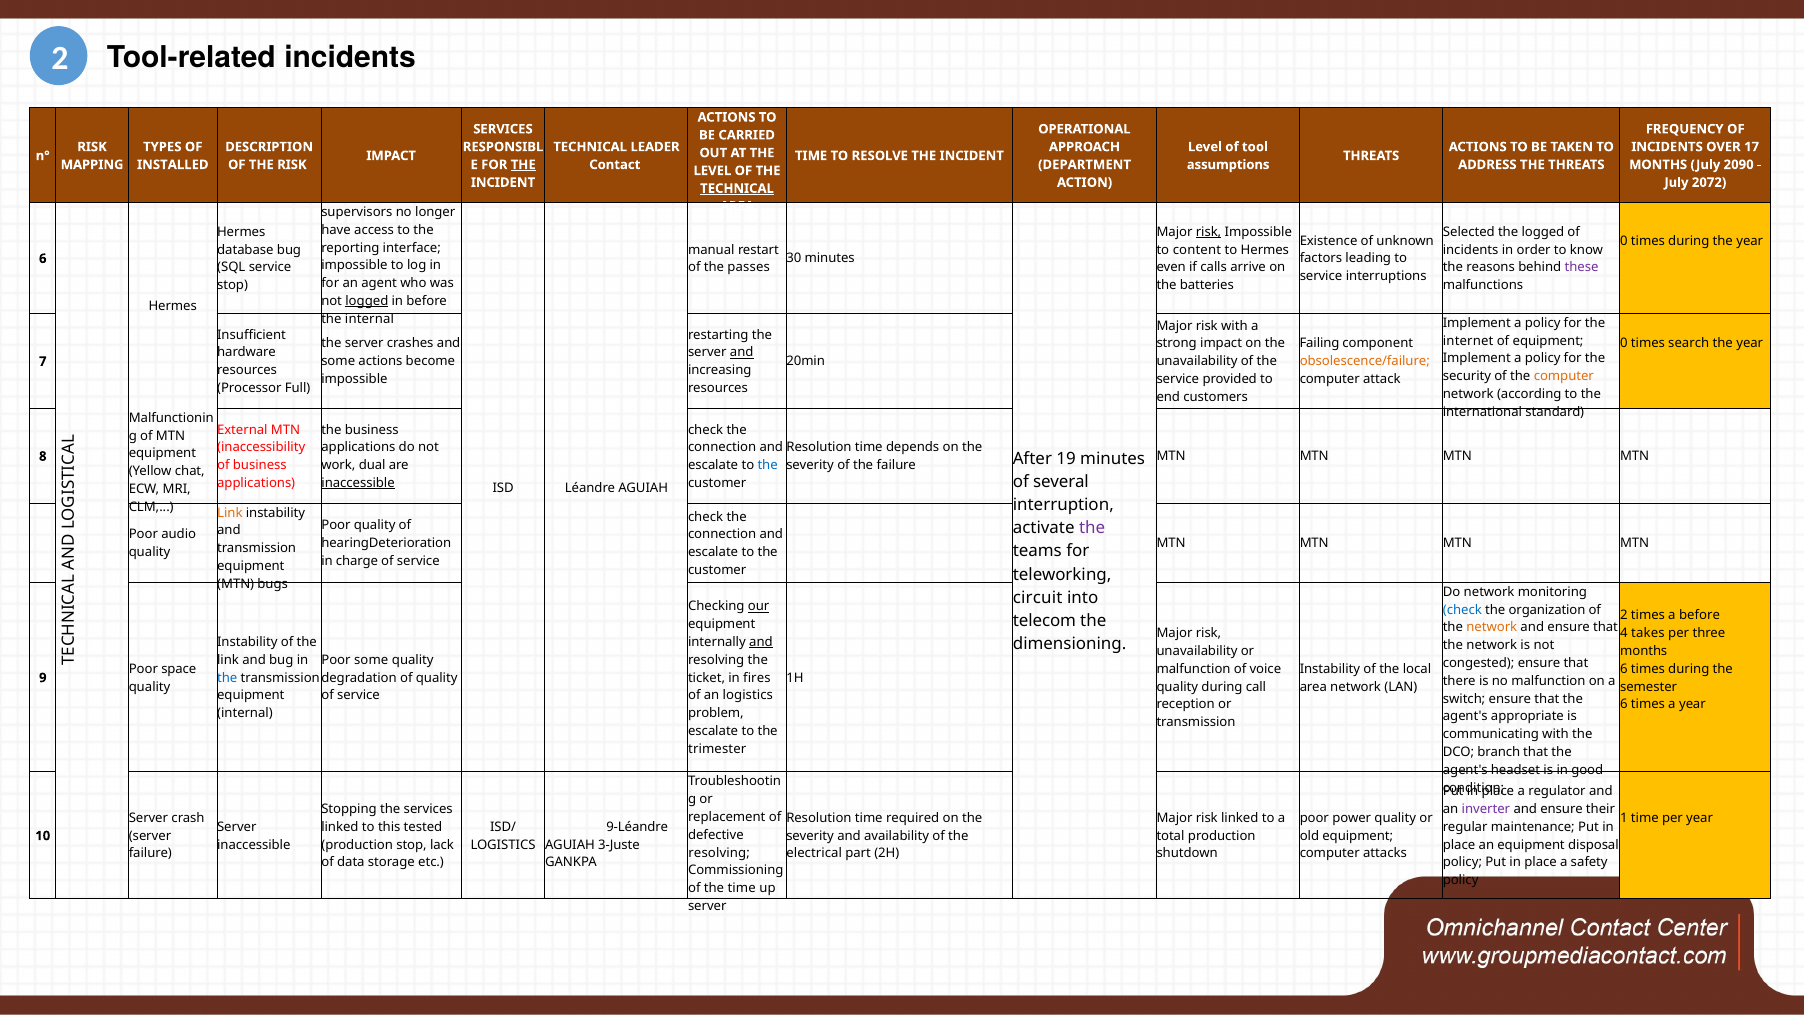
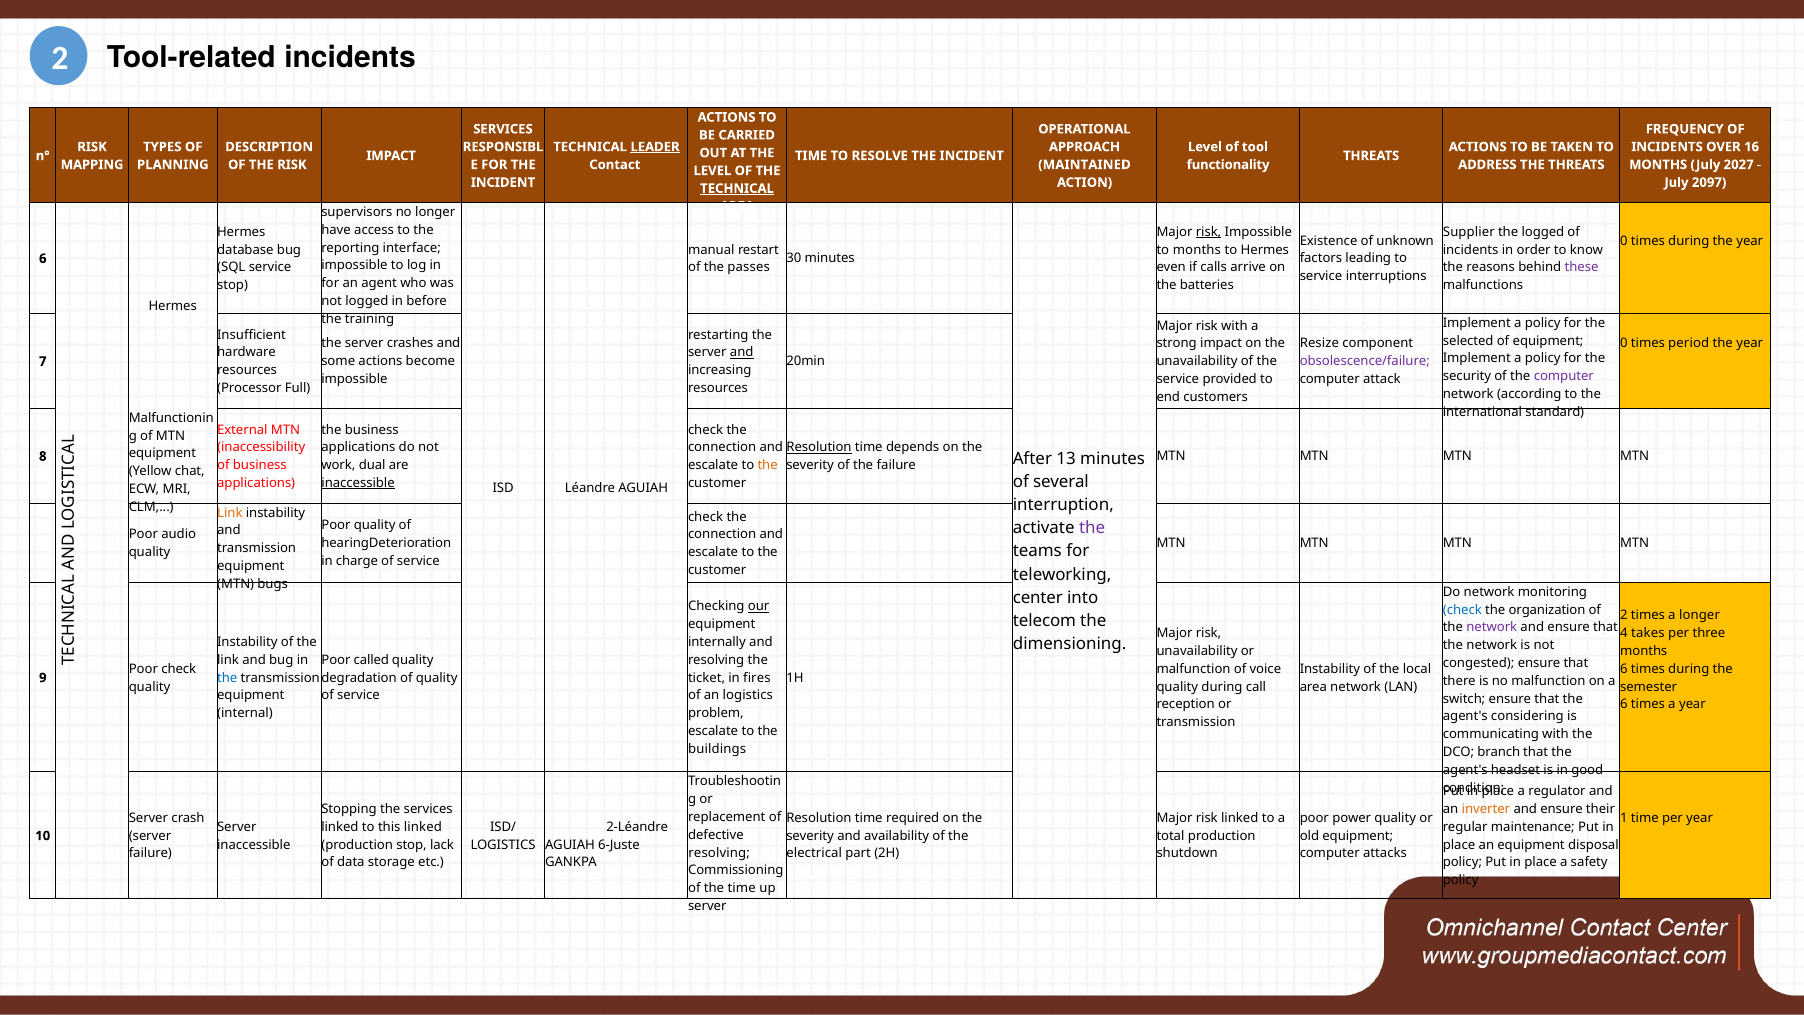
LEADER underline: none -> present
17: 17 -> 16
INSTALLED: INSTALLED -> PLANNING
THE at (523, 165) underline: present -> none
DEPARTMENT: DEPARTMENT -> MAINTAINED
assumptions: assumptions -> functionality
2090: 2090 -> 2027
2072: 2072 -> 2097
Selected: Selected -> Supplier
to content: content -> months
logged at (367, 301) underline: present -> none
the internal: internal -> training
internet: internet -> selected
Failing: Failing -> Resize
search: search -> period
obsolescence/failure colour: orange -> purple
computer at (1564, 376) colour: orange -> purple
Resolution at (819, 447) underline: none -> present
19: 19 -> 13
the at (768, 465) colour: blue -> orange
circuit: circuit -> center
a before: before -> longer
network at (1492, 627) colour: orange -> purple
and at (761, 642) underline: present -> none
Poor some: some -> called
Poor space: space -> check
appropriate: appropriate -> considering
trimester: trimester -> buildings
inverter colour: purple -> orange
this tested: tested -> linked
9-Léandre: 9-Léandre -> 2-Léandre
3-Juste: 3-Juste -> 6-Juste
